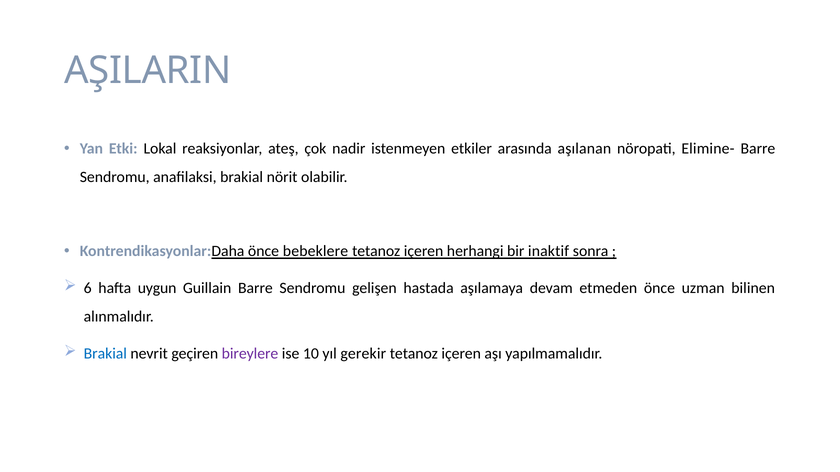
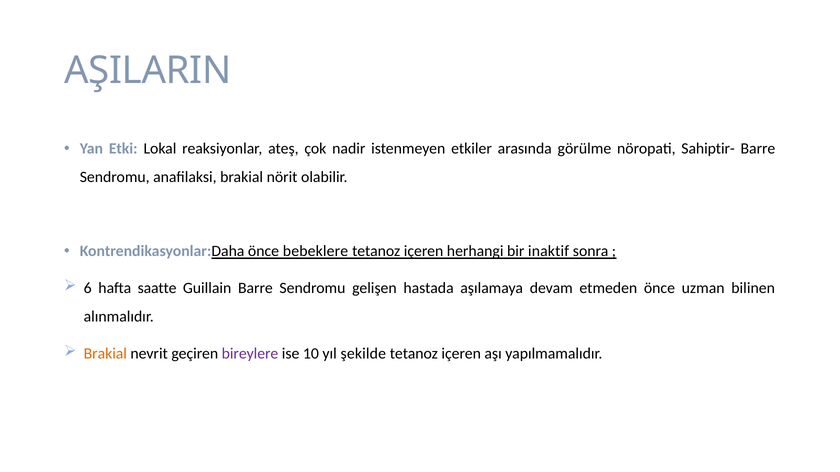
aşılanan: aşılanan -> görülme
Elimine-: Elimine- -> Sahiptir-
uygun: uygun -> saatte
Brakial at (105, 354) colour: blue -> orange
gerekir: gerekir -> şekilde
